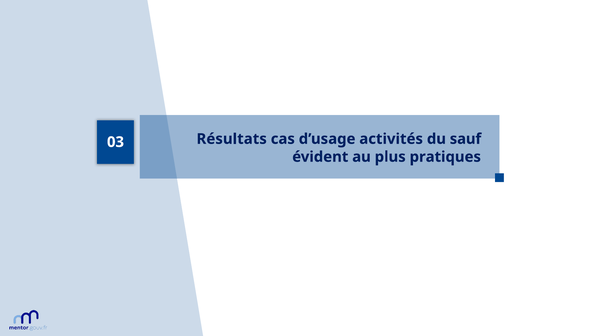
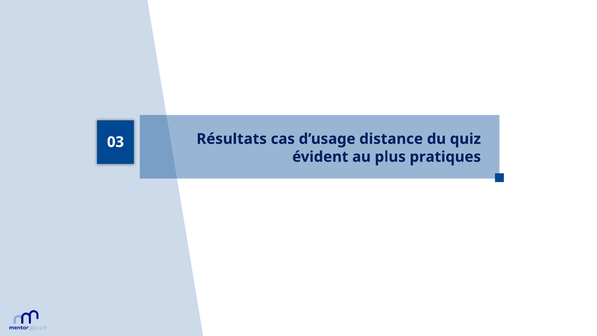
activités: activités -> distance
sauf: sauf -> quiz
